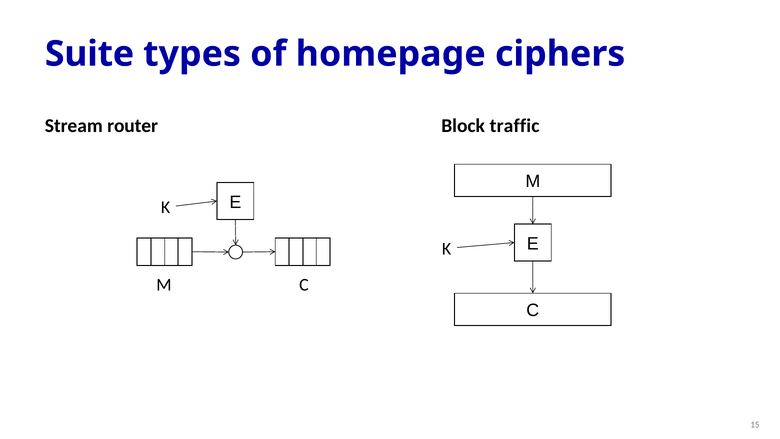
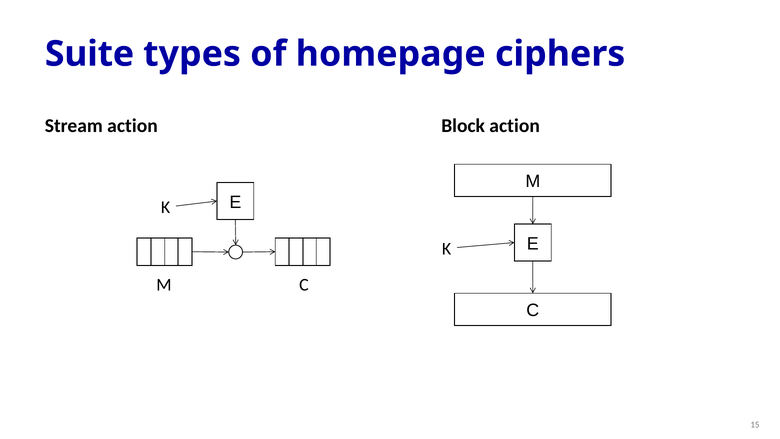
Stream router: router -> action
Block traffic: traffic -> action
